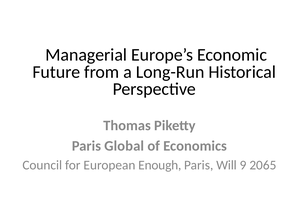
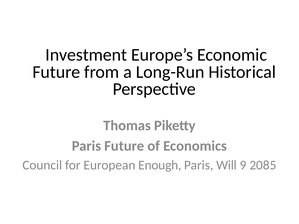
Managerial: Managerial -> Investment
Paris Global: Global -> Future
2065: 2065 -> 2085
